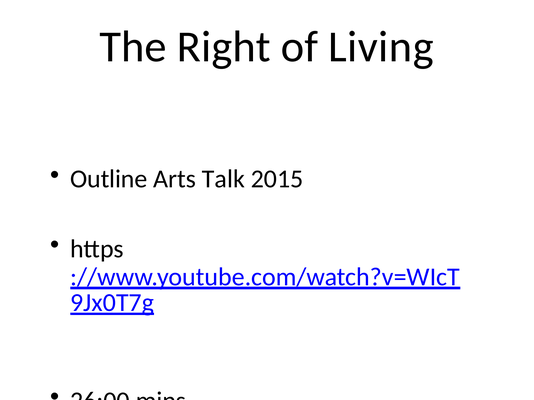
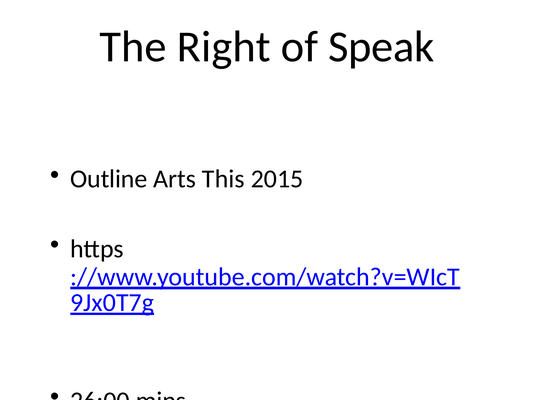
Living: Living -> Speak
Talk: Talk -> This
